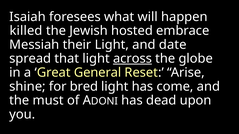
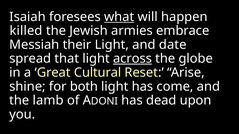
what underline: none -> present
hosted: hosted -> armies
General: General -> Cultural
bred: bred -> both
must: must -> lamb
